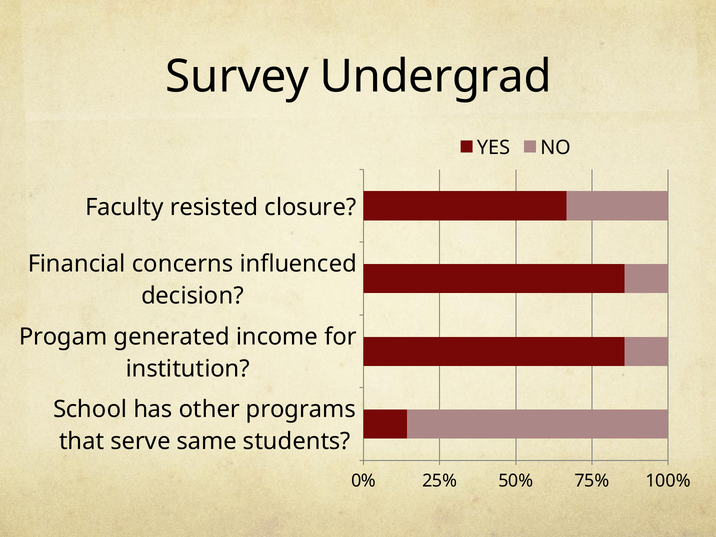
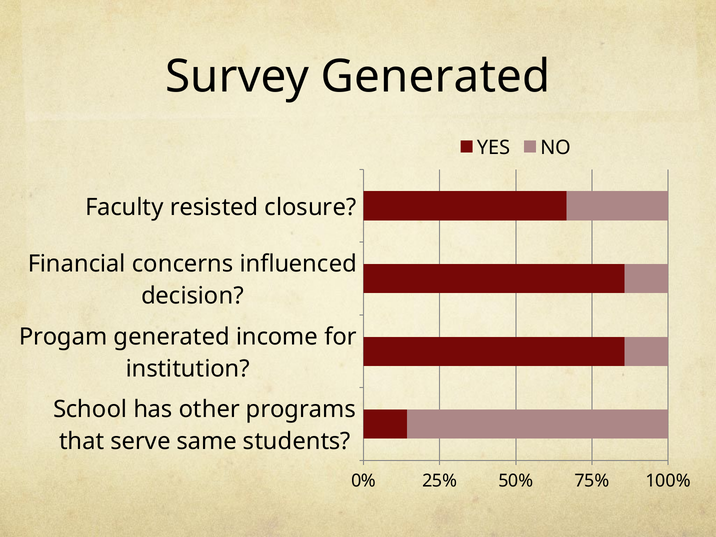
Survey Undergrad: Undergrad -> Generated
